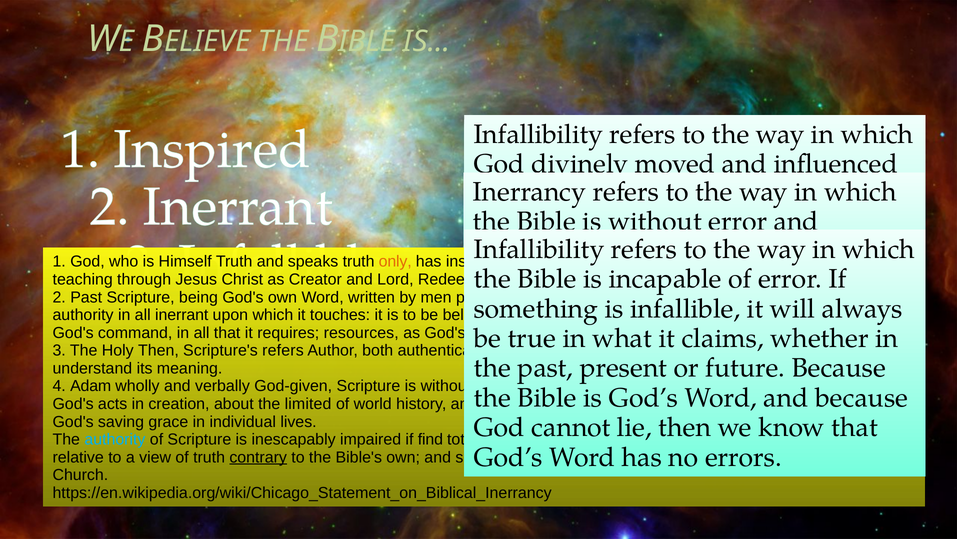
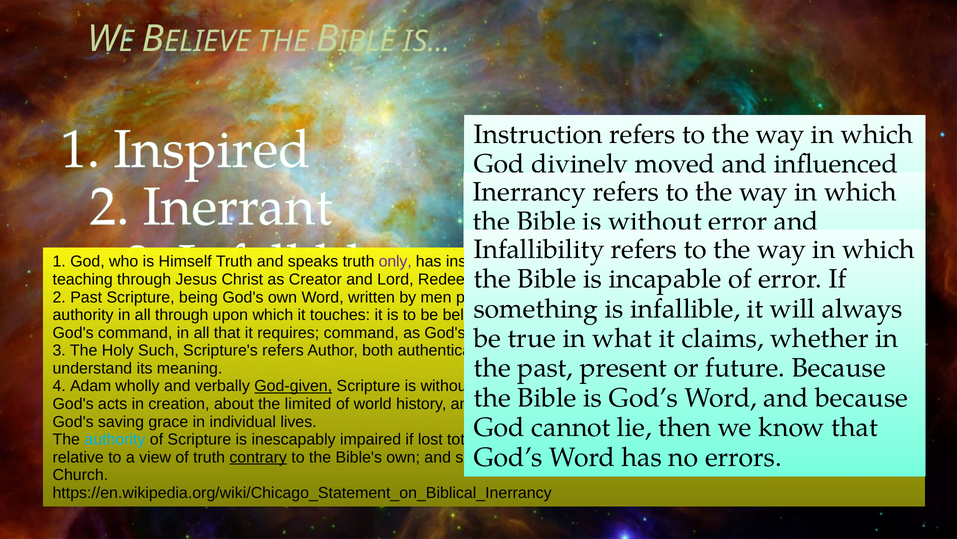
Infallibility at (538, 134): Infallibility -> Instruction
only colour: orange -> purple
all inerrant: inerrant -> through
requires resources: resources -> command
Holy Then: Then -> Such
God-given underline: none -> present
if find: find -> lost
